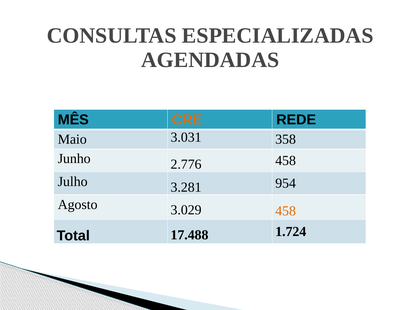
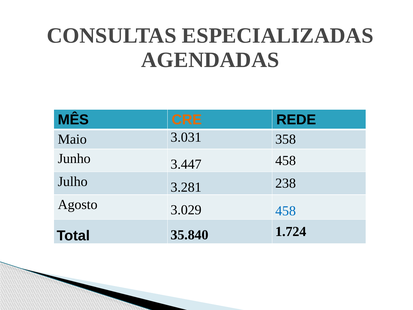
2.776: 2.776 -> 3.447
954: 954 -> 238
458 at (286, 211) colour: orange -> blue
17.488: 17.488 -> 35.840
